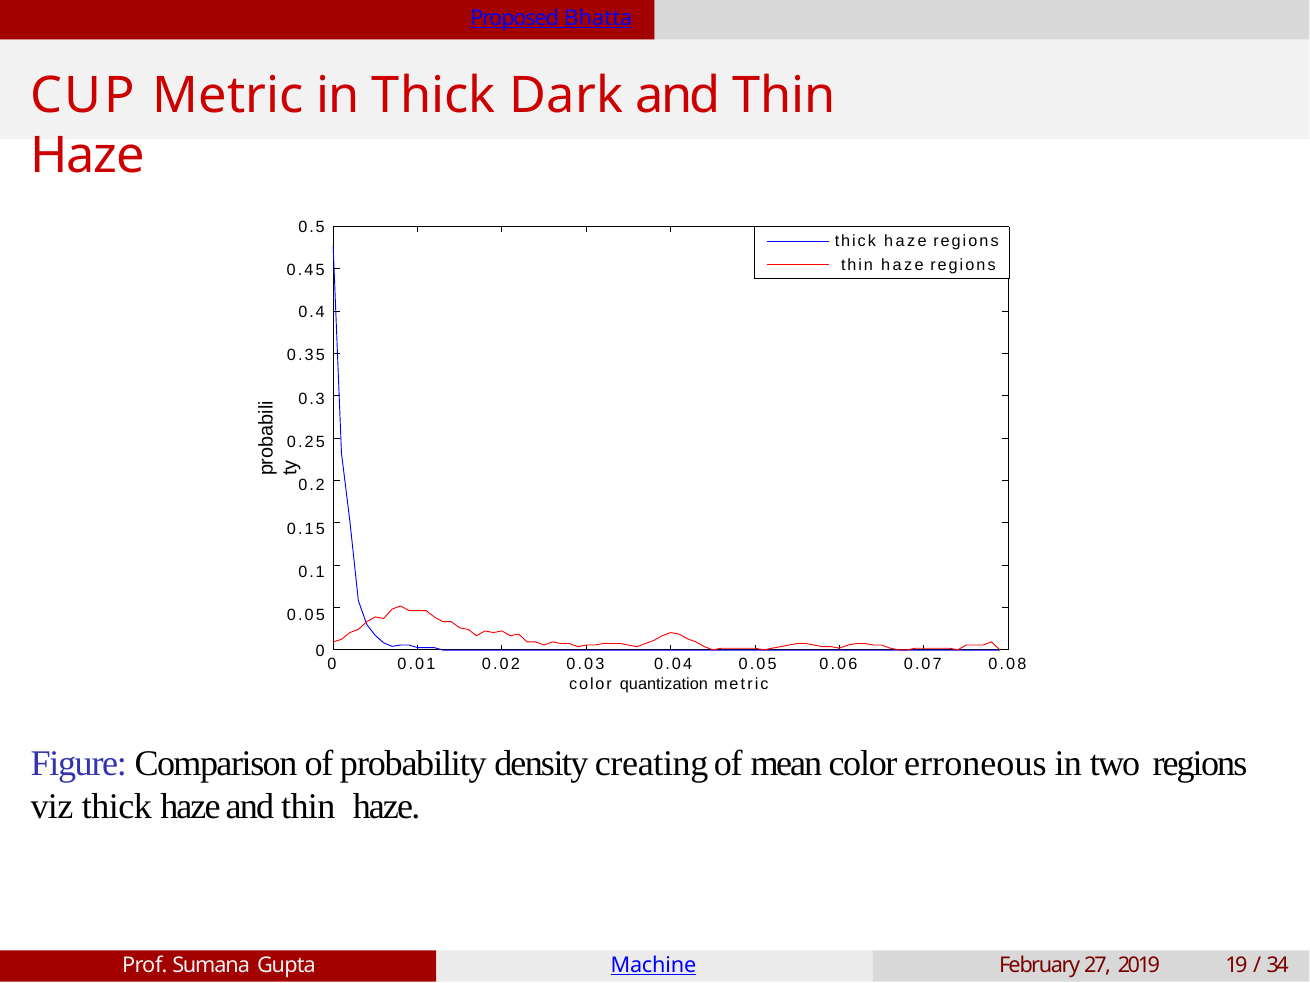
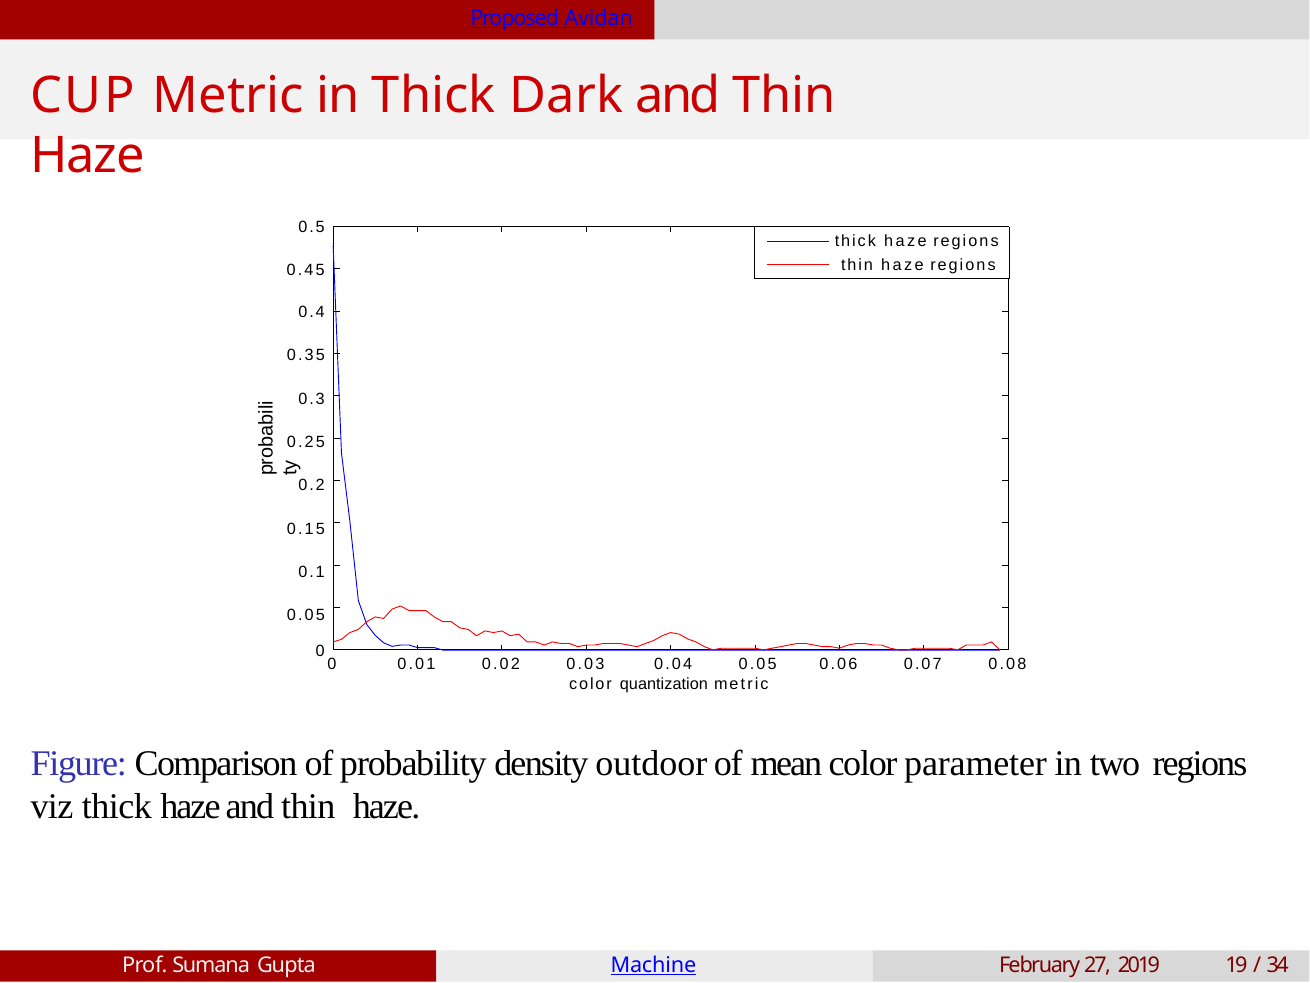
Bhatta: Bhatta -> Avidan
creating: creating -> outdoor
erroneous: erroneous -> parameter
